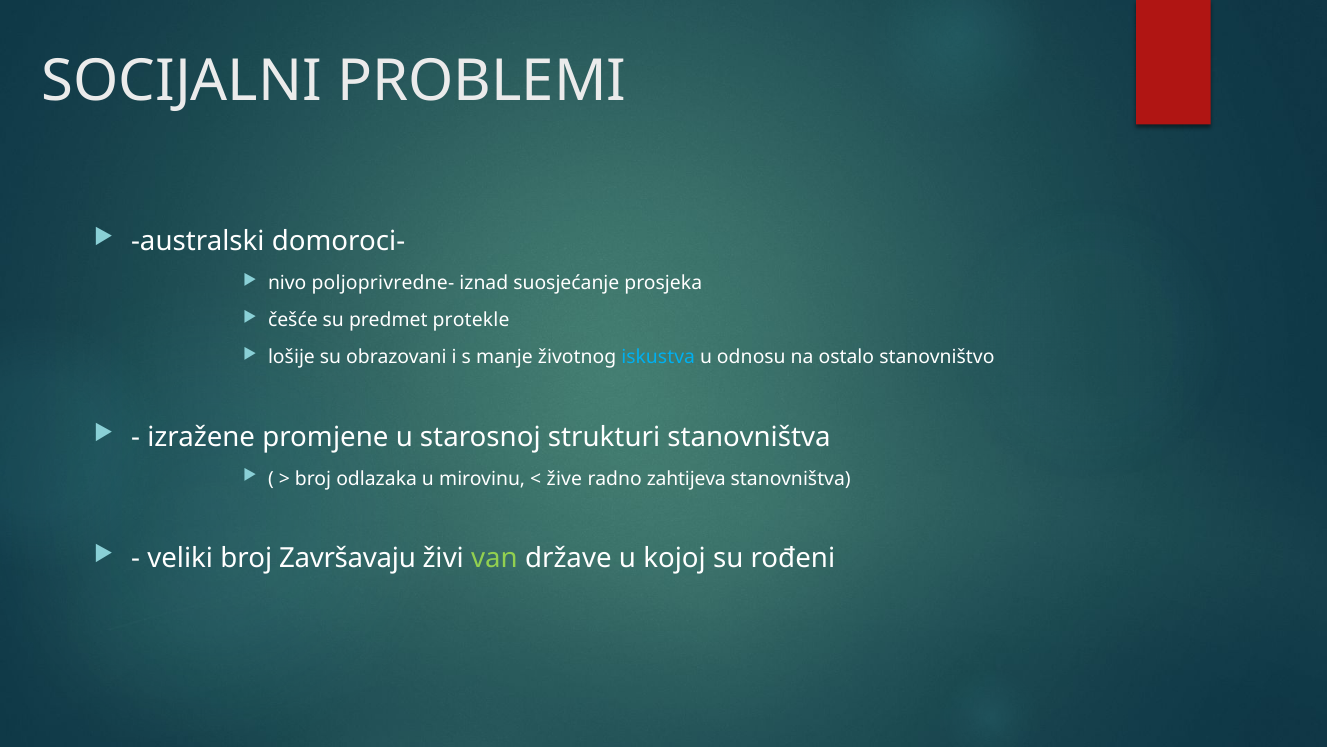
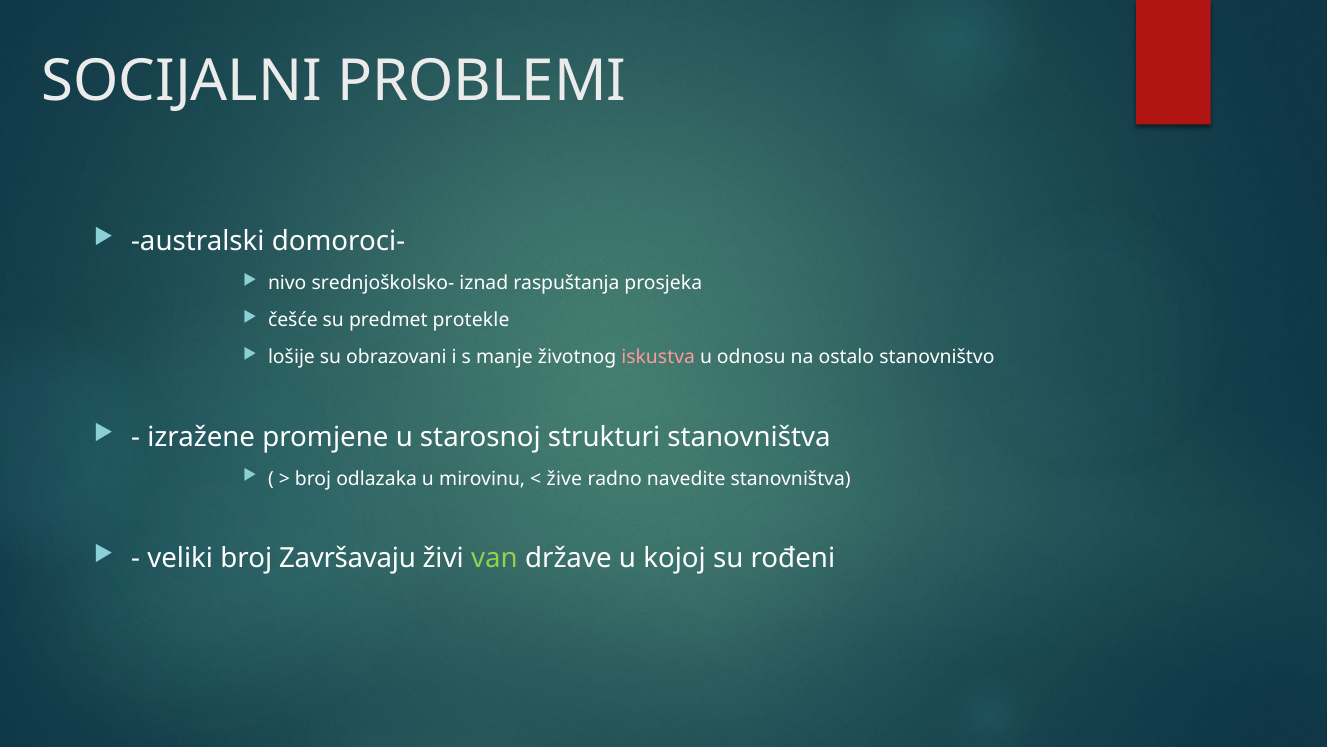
poljoprivredne-: poljoprivredne- -> srednjoškolsko-
suosjećanje: suosjećanje -> raspuštanja
iskustva colour: light blue -> pink
zahtijeva: zahtijeva -> navedite
